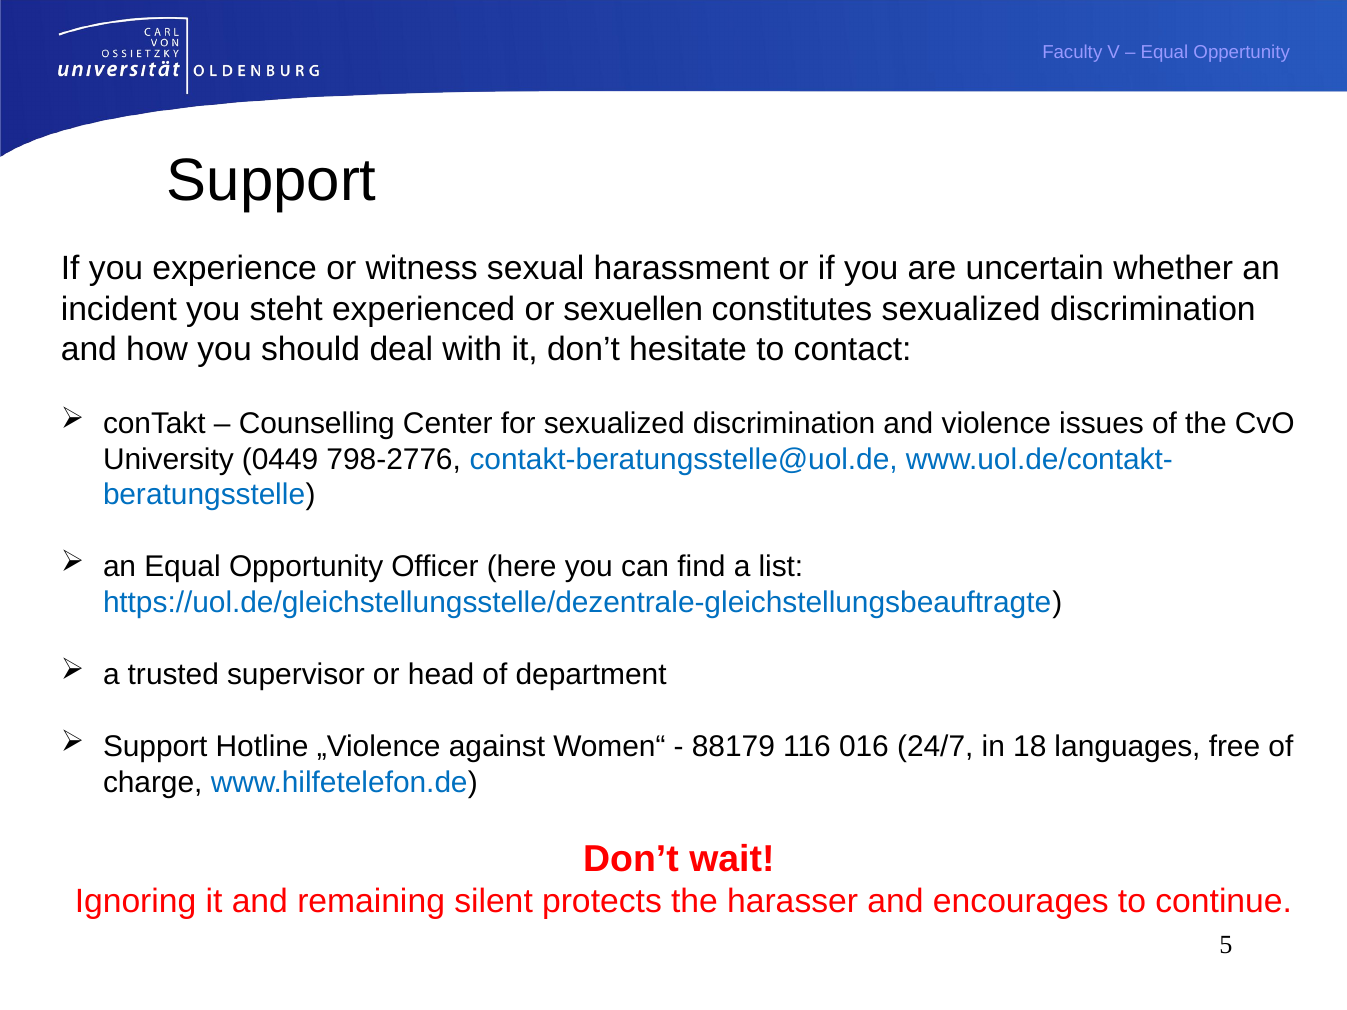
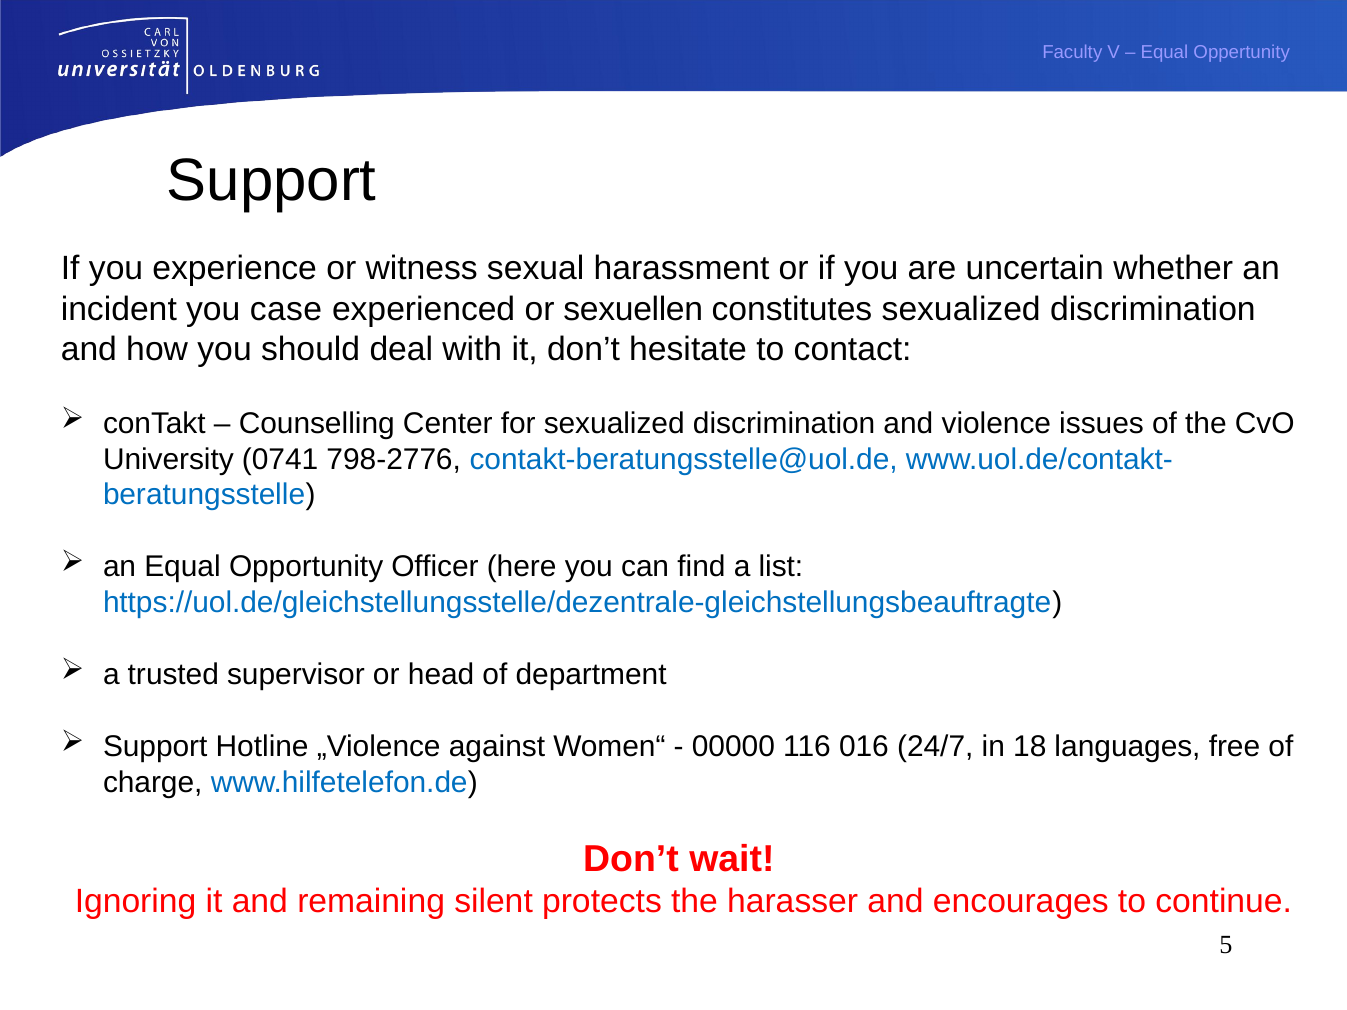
steht: steht -> case
0449: 0449 -> 0741
88179: 88179 -> 00000
